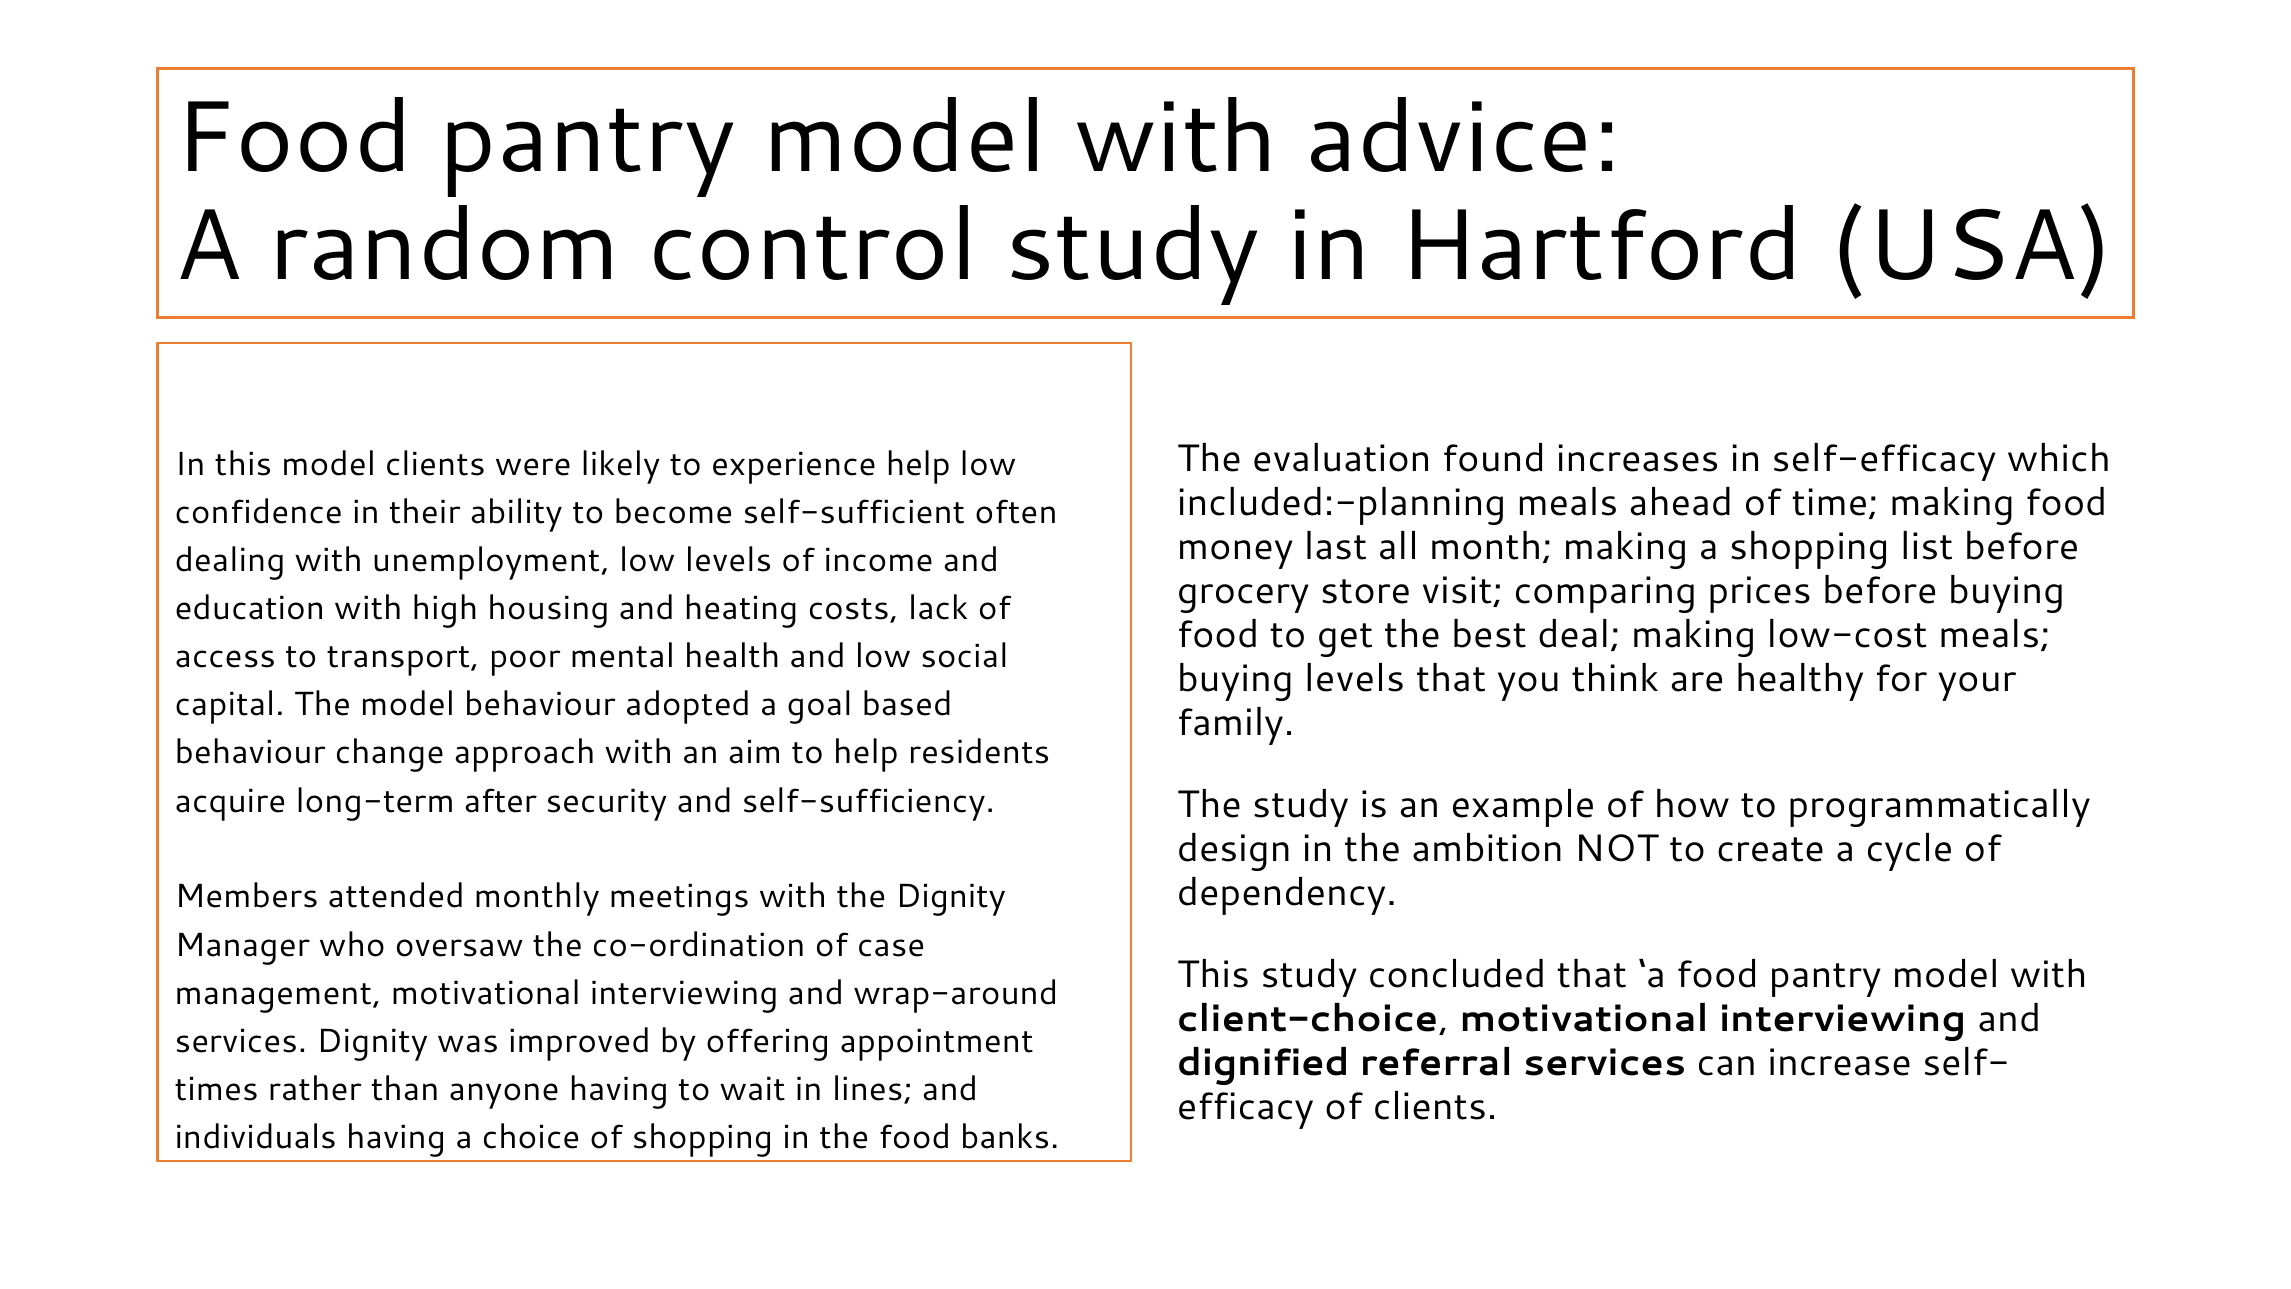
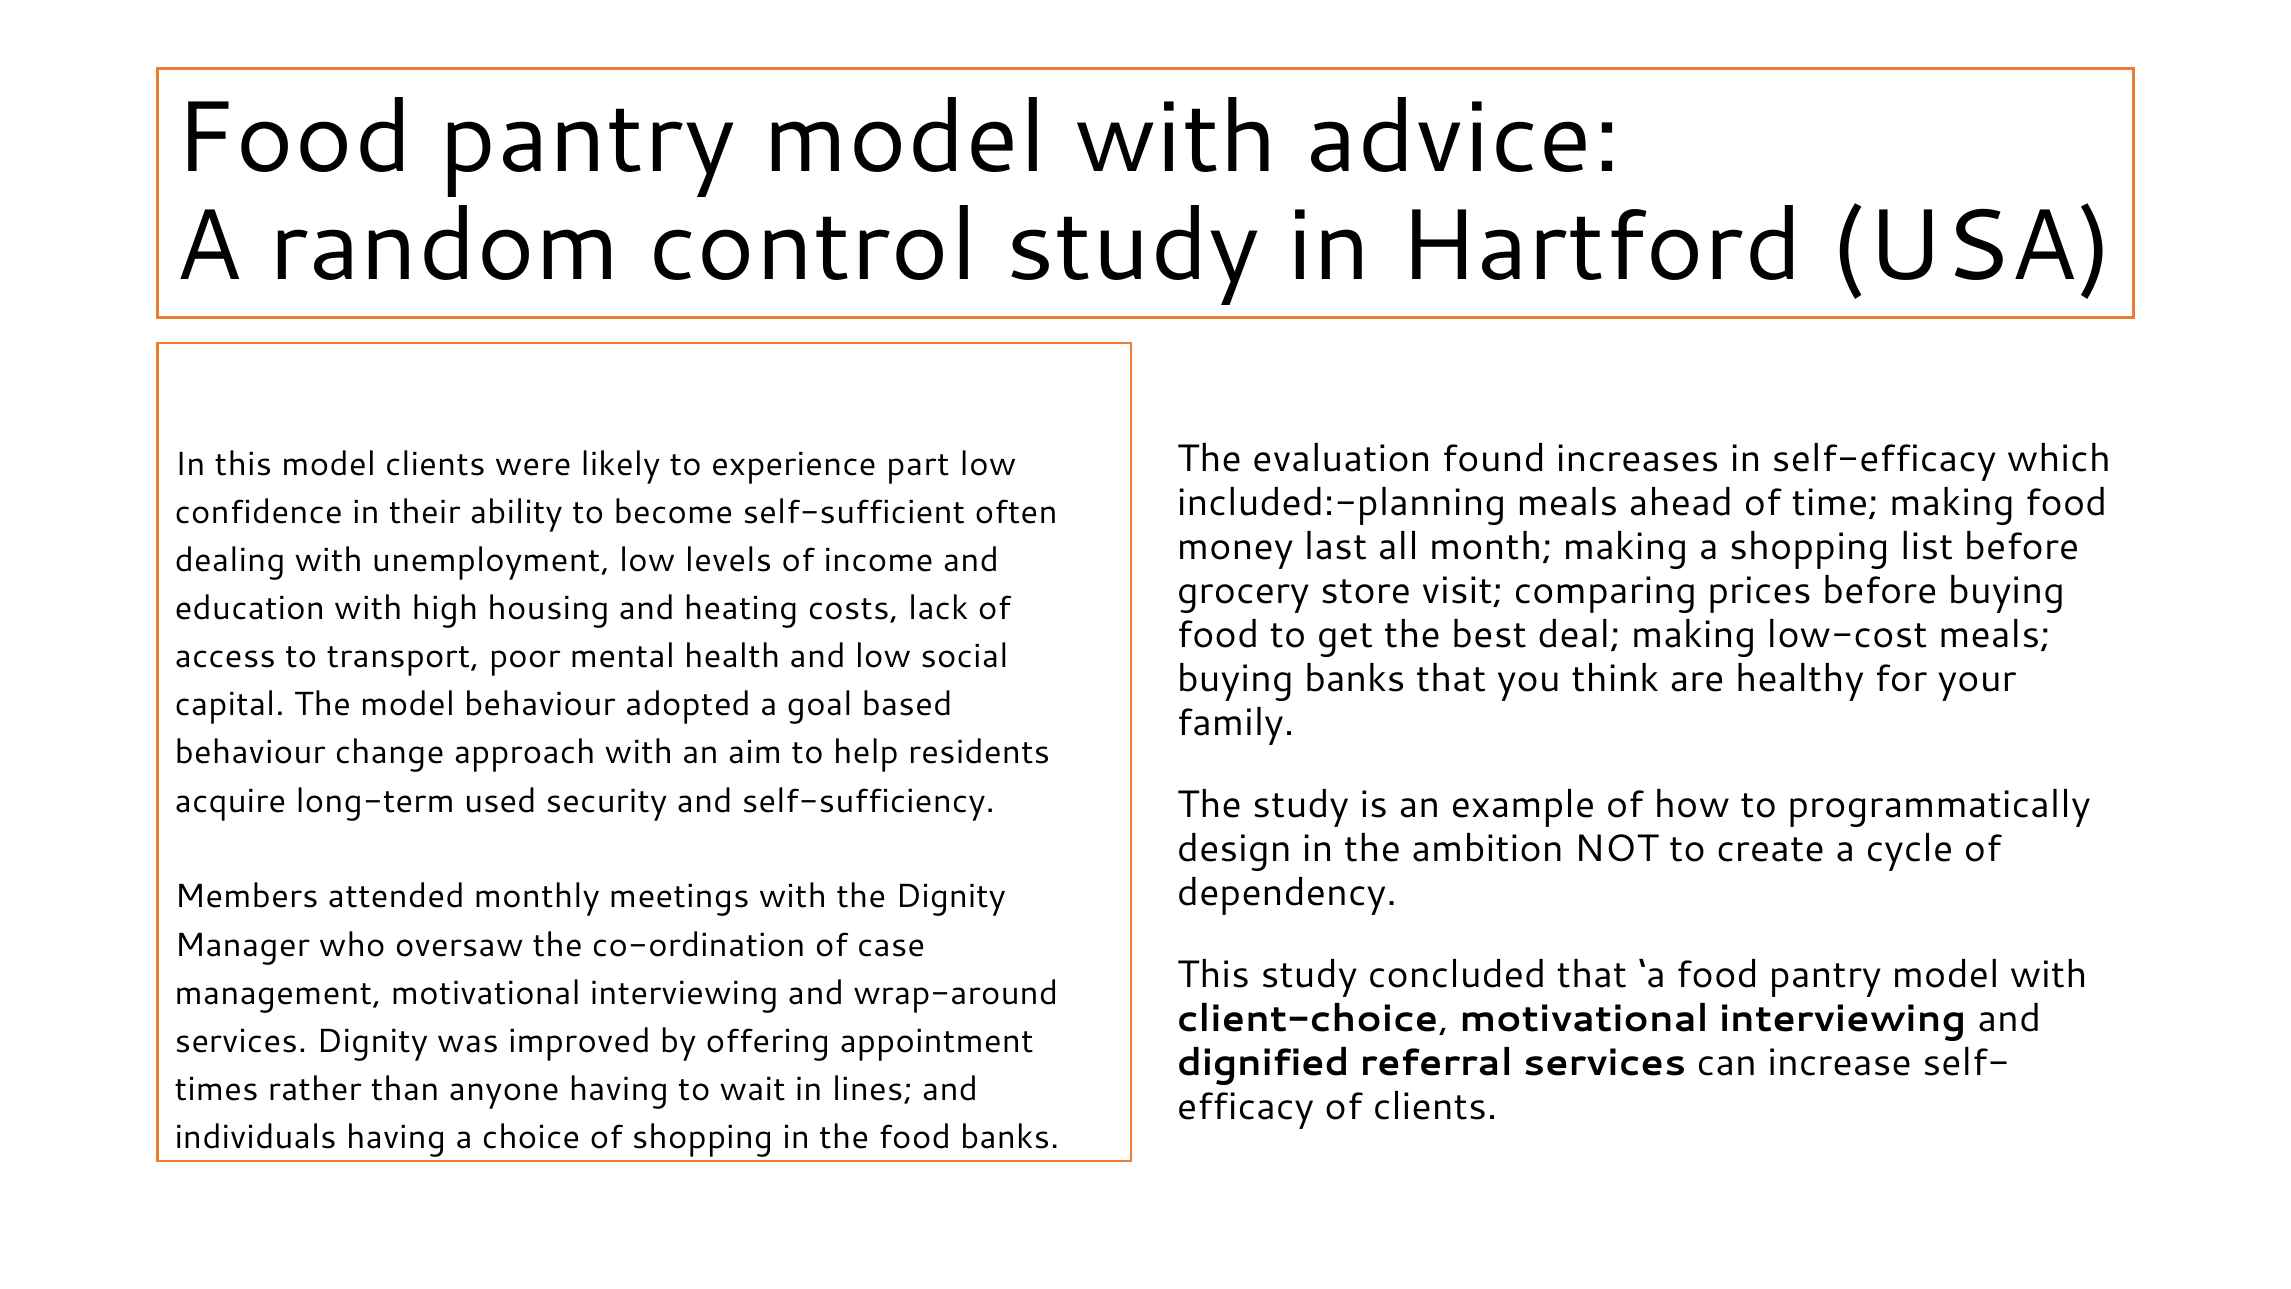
experience help: help -> part
buying levels: levels -> banks
after: after -> used
